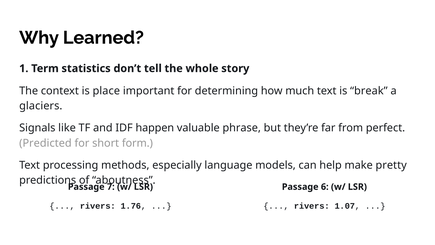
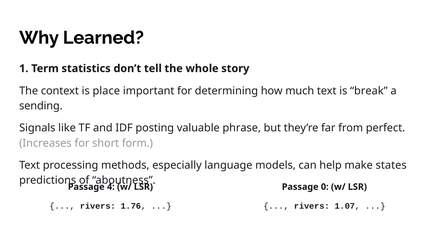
glaciers: glaciers -> sending
happen: happen -> posting
Predicted: Predicted -> Increases
pretty: pretty -> states
7: 7 -> 4
6: 6 -> 0
